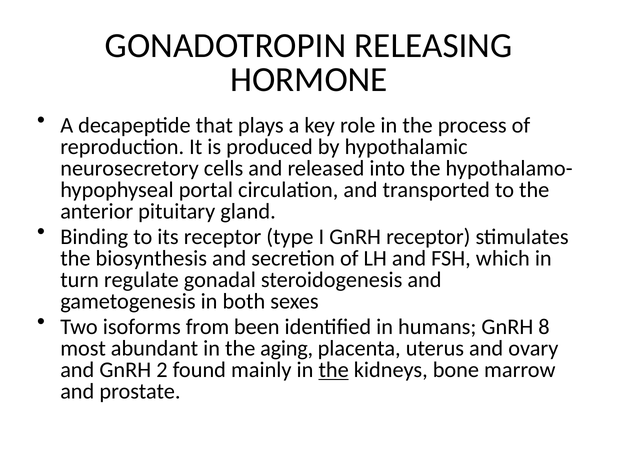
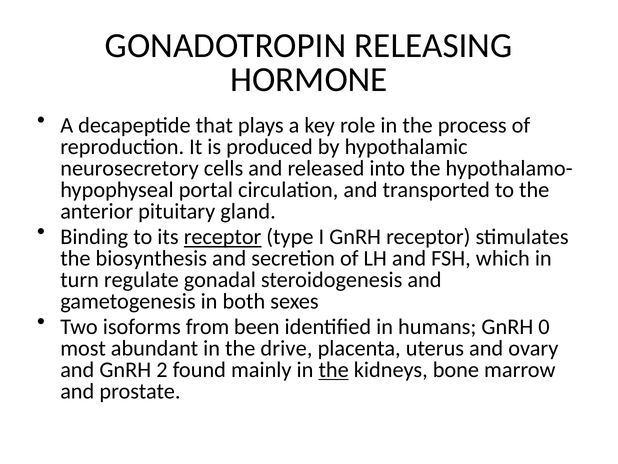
receptor at (223, 237) underline: none -> present
8: 8 -> 0
aging: aging -> drive
